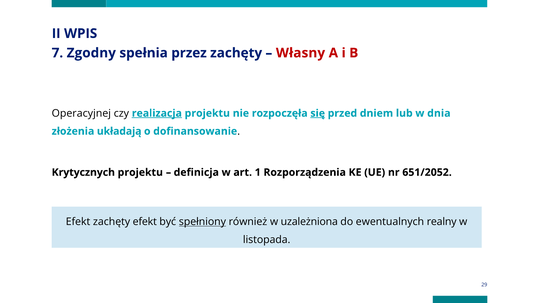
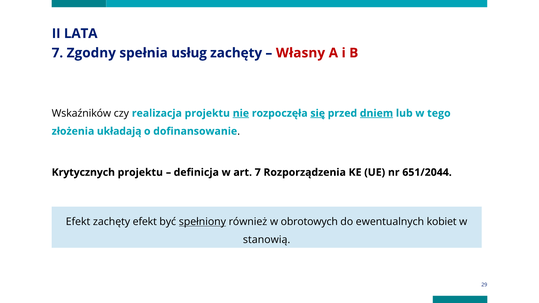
WPIS: WPIS -> LATA
przez: przez -> usług
Operacyjnej: Operacyjnej -> Wskaźników
realizacja underline: present -> none
nie underline: none -> present
dniem underline: none -> present
dnia: dnia -> tego
art 1: 1 -> 7
651/2052: 651/2052 -> 651/2044
uzależniona: uzależniona -> obrotowych
realny: realny -> kobiet
listopada: listopada -> stanowią
